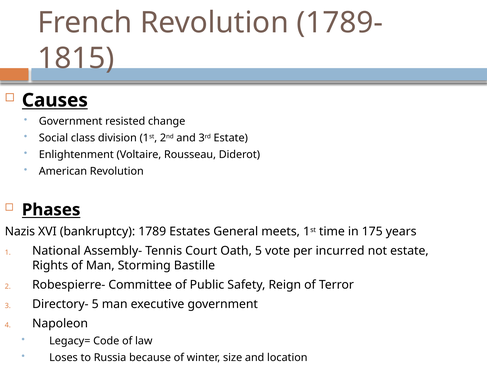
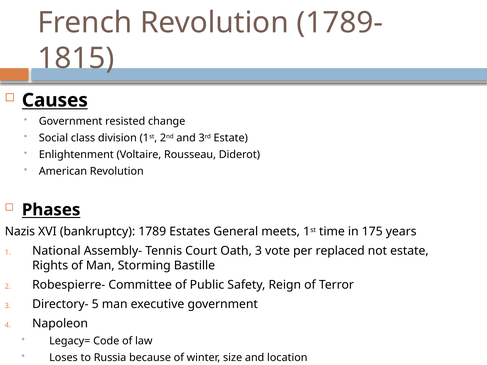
Oath 5: 5 -> 3
incurred: incurred -> replaced
